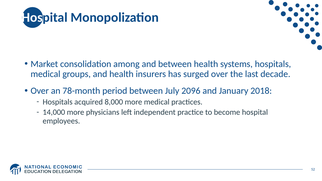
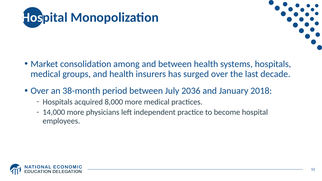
78-month: 78-month -> 38-month
2096: 2096 -> 2036
